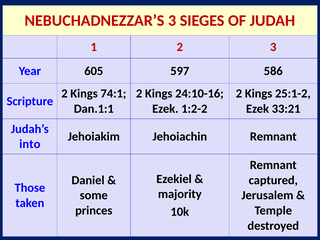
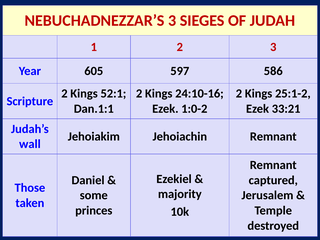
74:1: 74:1 -> 52:1
1:2-2: 1:2-2 -> 1:0-2
into: into -> wall
